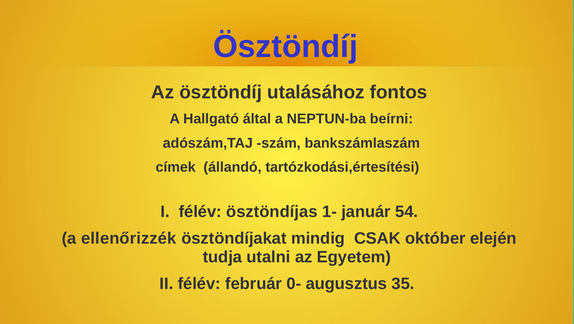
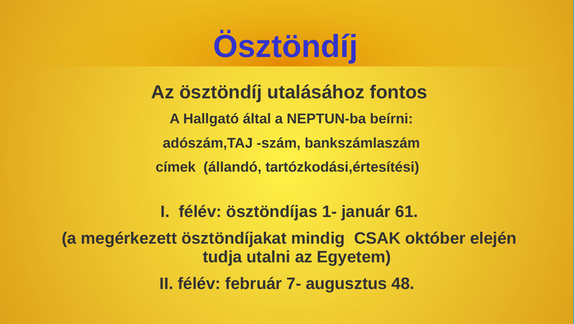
54: 54 -> 61
ellenőrizzék: ellenőrizzék -> megérkezett
0-: 0- -> 7-
35: 35 -> 48
